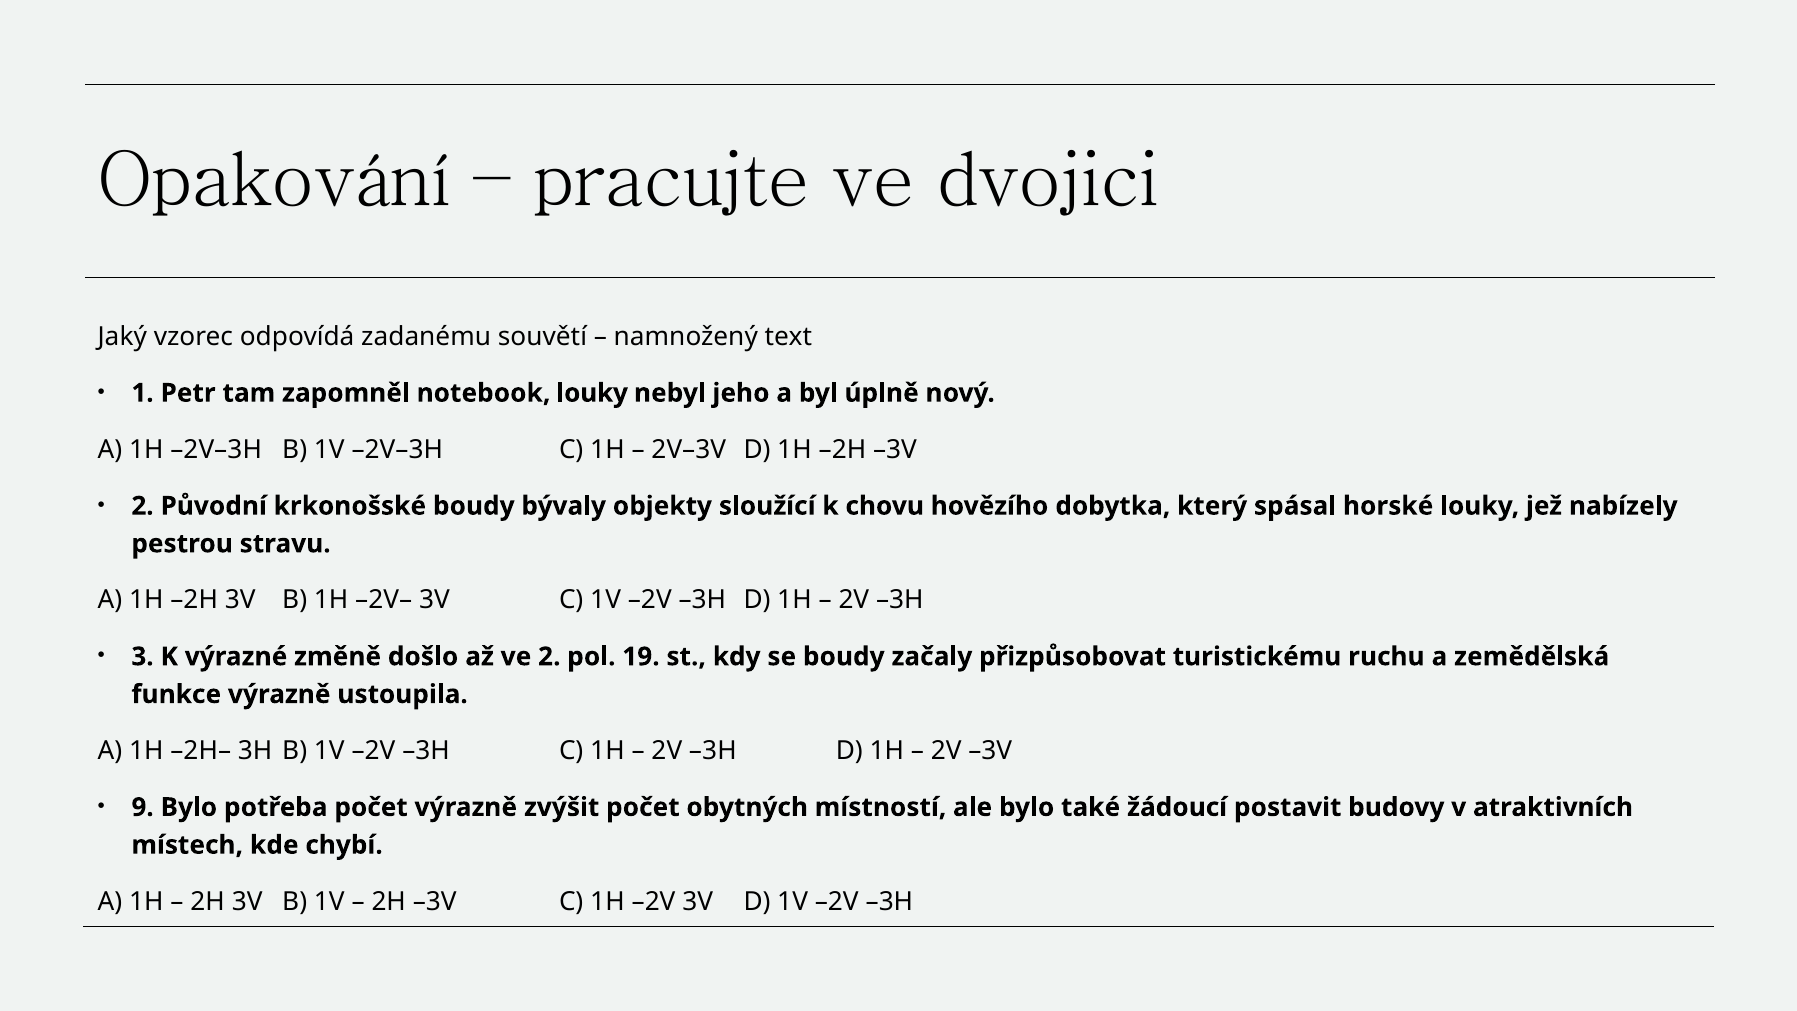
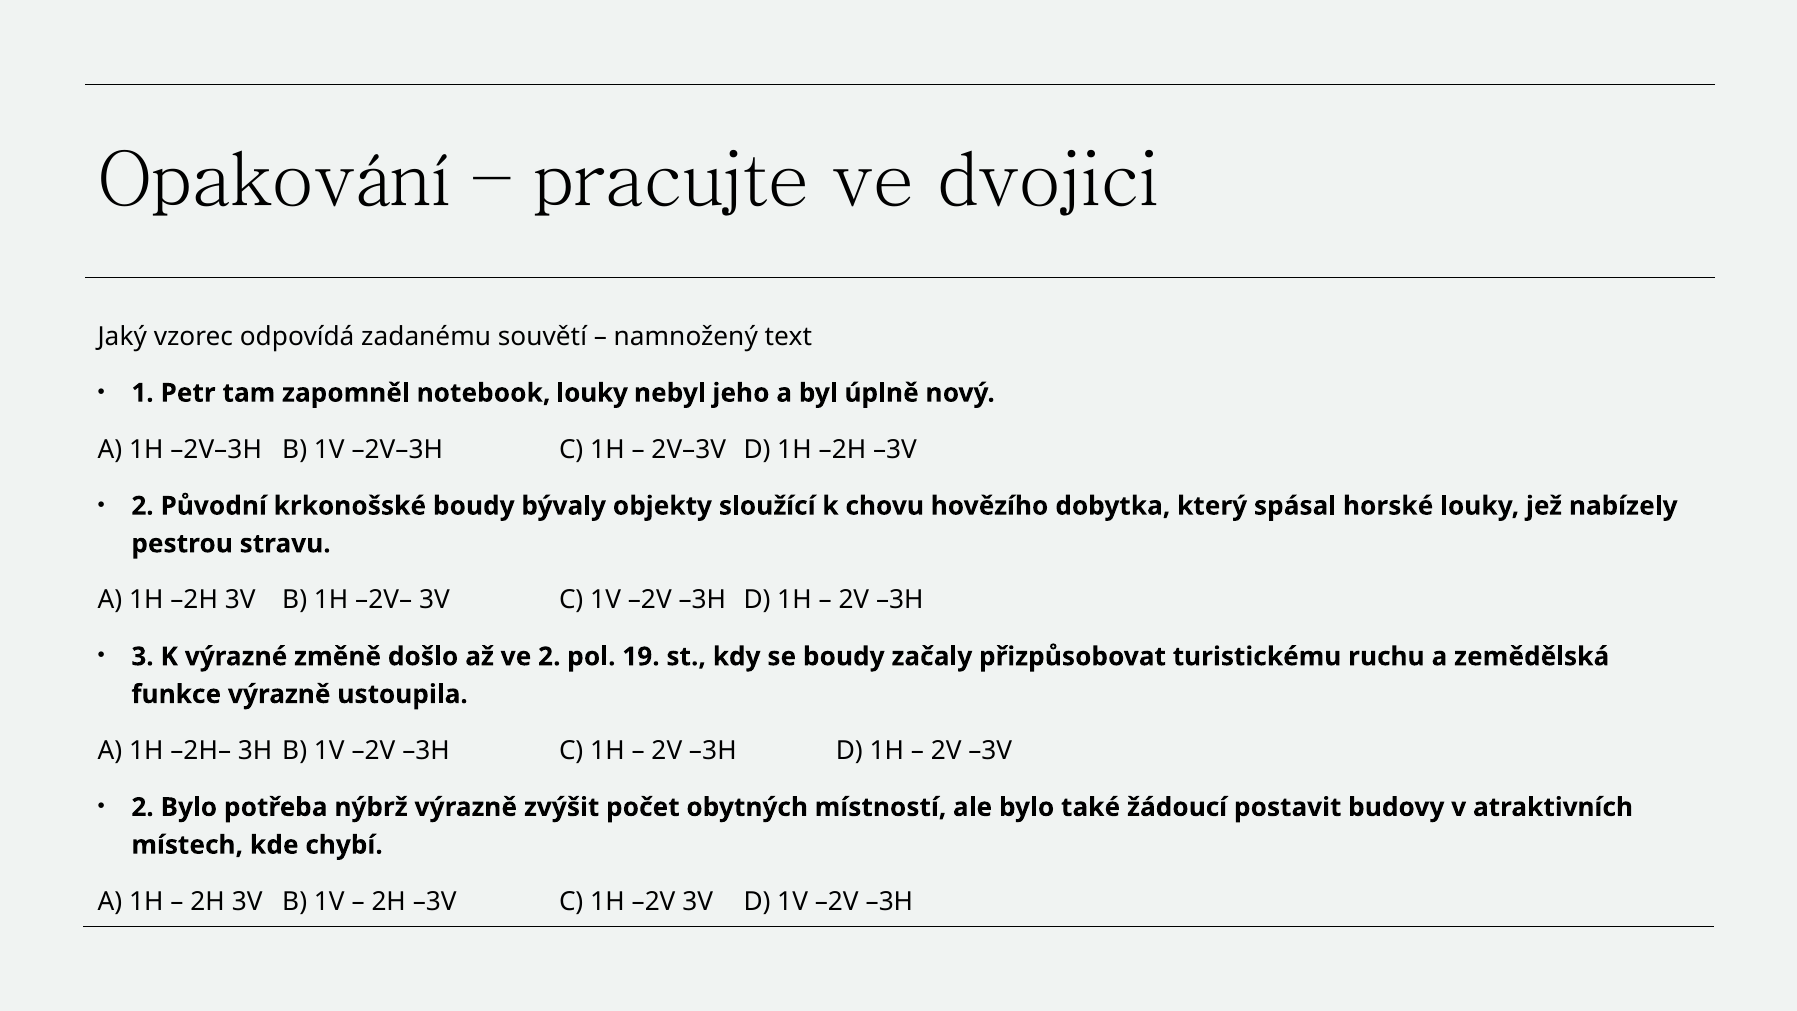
9 at (143, 807): 9 -> 2
potřeba počet: počet -> nýbrž
